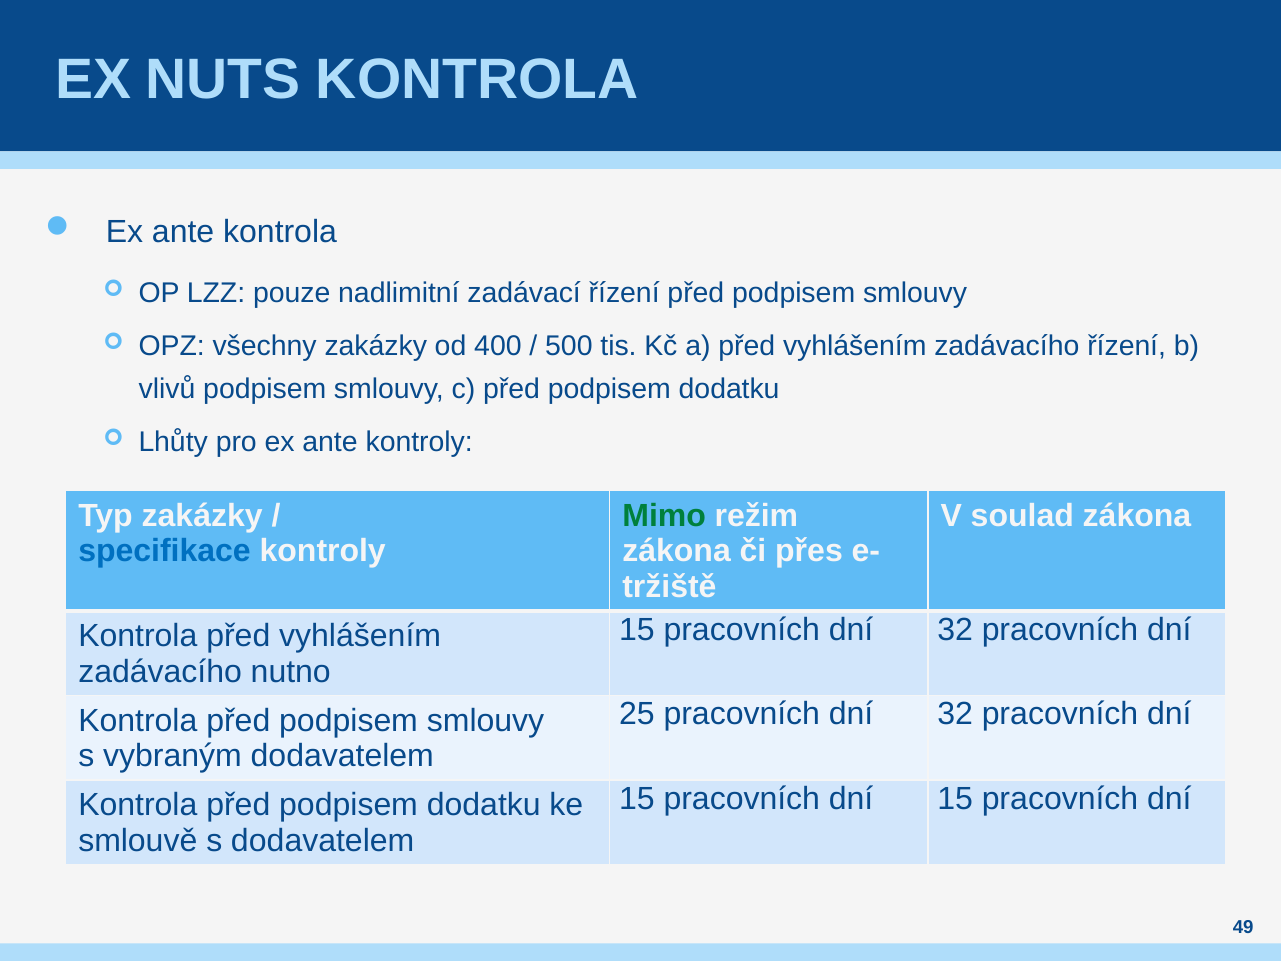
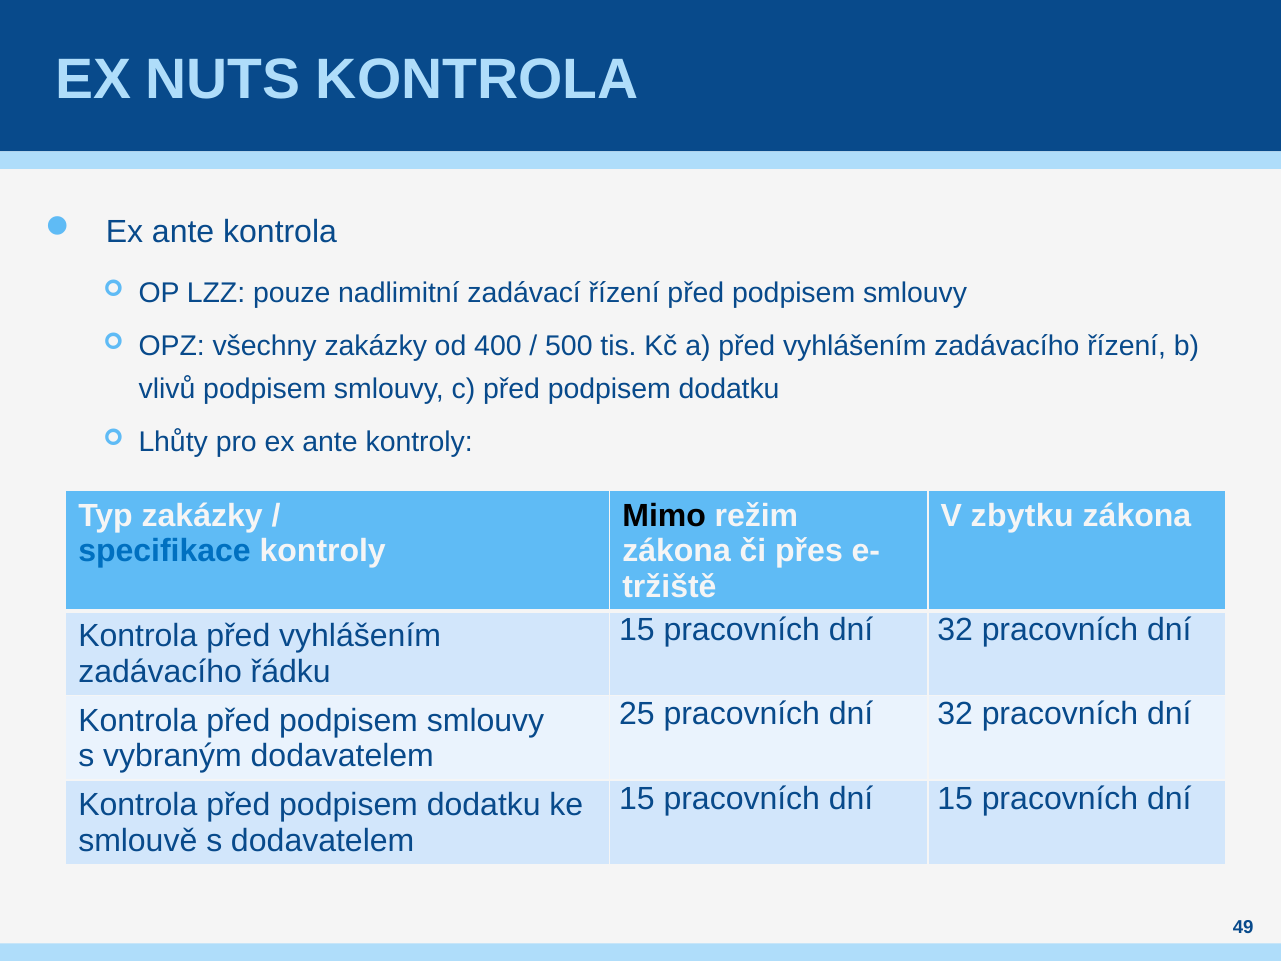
Mimo colour: green -> black
soulad: soulad -> zbytku
nutno: nutno -> řádku
